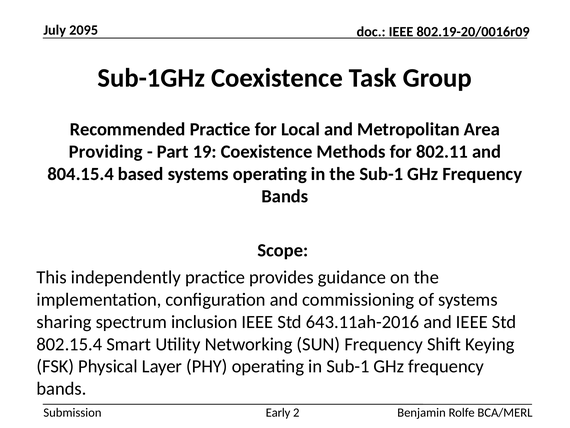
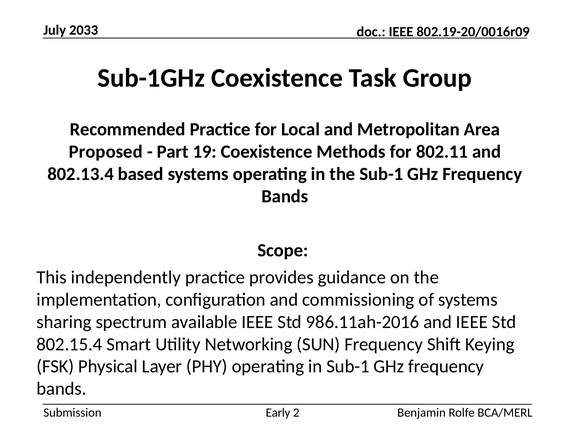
2095: 2095 -> 2033
Providing: Providing -> Proposed
804.15.4: 804.15.4 -> 802.13.4
inclusion: inclusion -> available
643.11ah-2016: 643.11ah-2016 -> 986.11ah-2016
